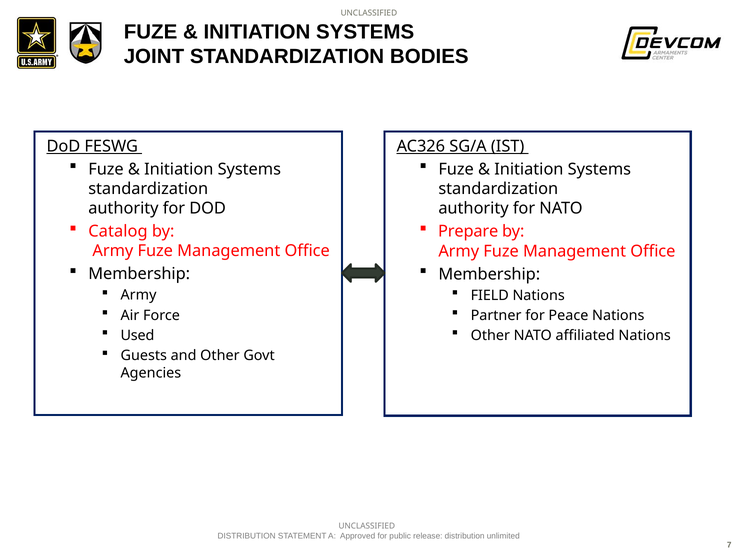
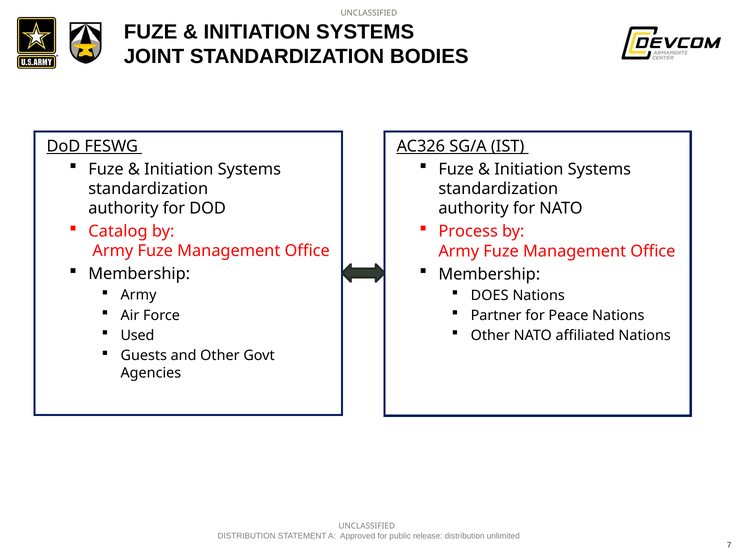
Prepare: Prepare -> Process
FIELD: FIELD -> DOES
